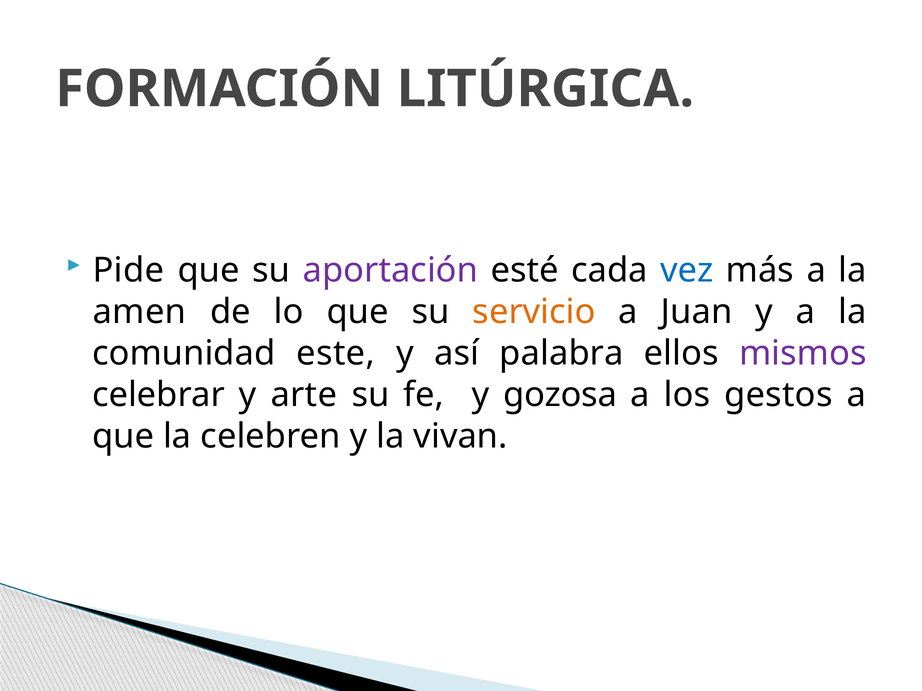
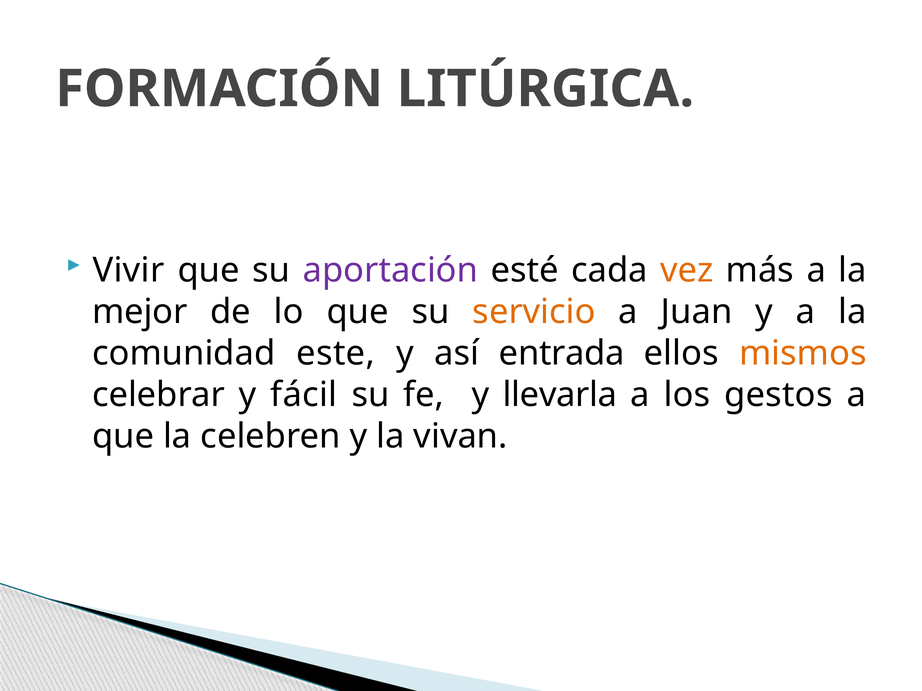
Pide: Pide -> Vivir
vez colour: blue -> orange
amen: amen -> mejor
palabra: palabra -> entrada
mismos colour: purple -> orange
arte: arte -> fácil
gozosa: gozosa -> llevarla
